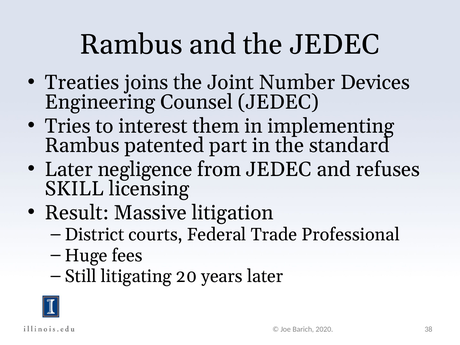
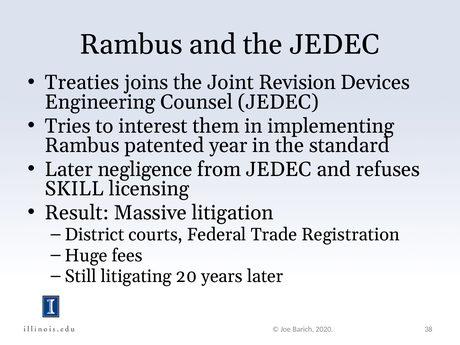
Number: Number -> Revision
part: part -> year
Professional: Professional -> Registration
